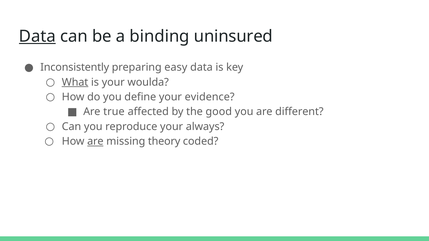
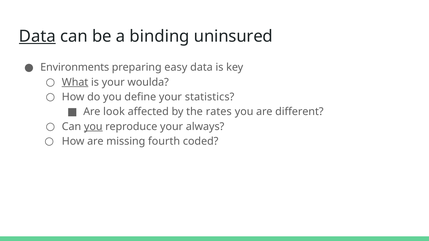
Inconsistently: Inconsistently -> Environments
evidence: evidence -> statistics
true: true -> look
good: good -> rates
you at (93, 127) underline: none -> present
are at (95, 141) underline: present -> none
theory: theory -> fourth
